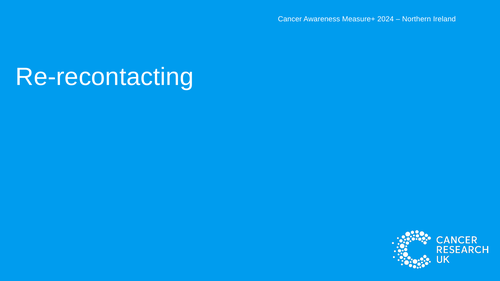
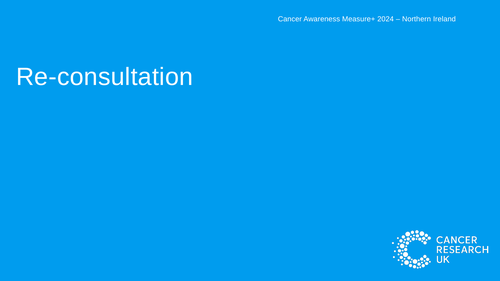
Re-recontacting: Re-recontacting -> Re-consultation
